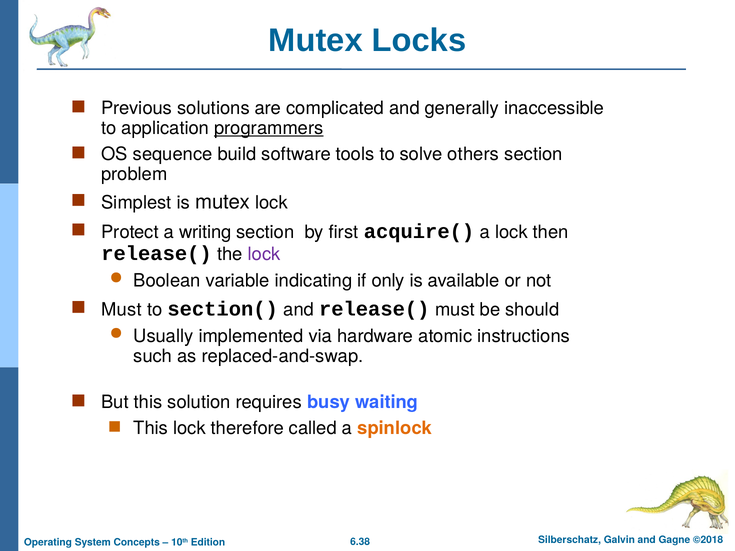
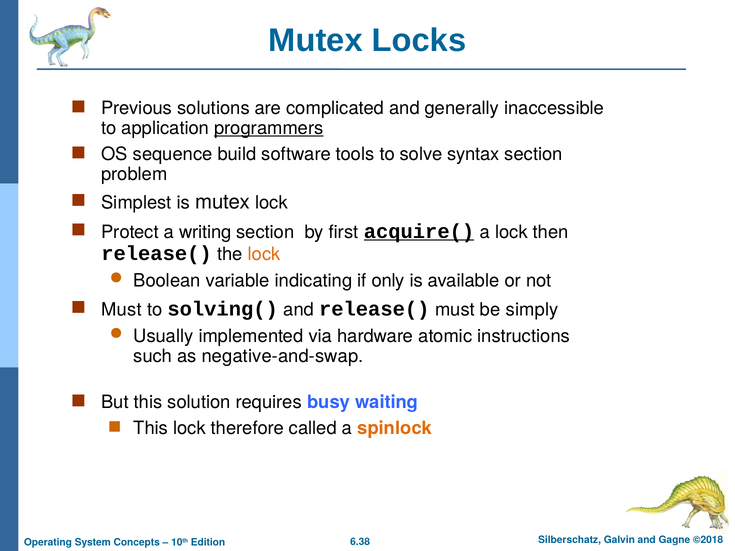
others: others -> syntax
acquire( underline: none -> present
lock at (264, 254) colour: purple -> orange
section(: section( -> solving(
should: should -> simply
replaced-and-swap: replaced-and-swap -> negative-and-swap
